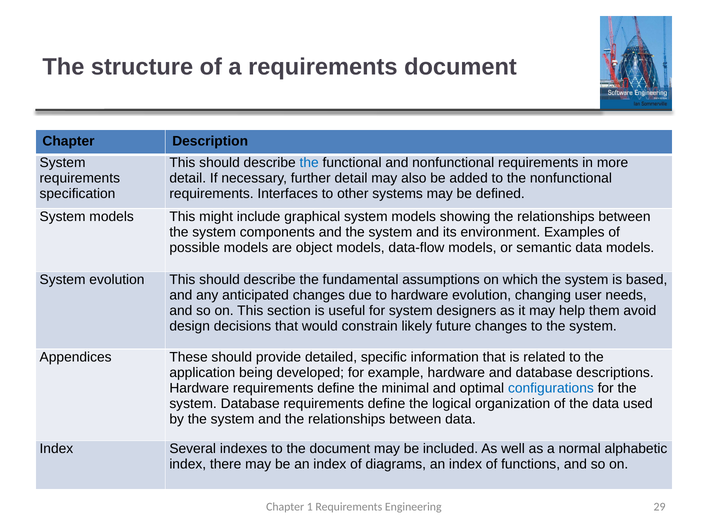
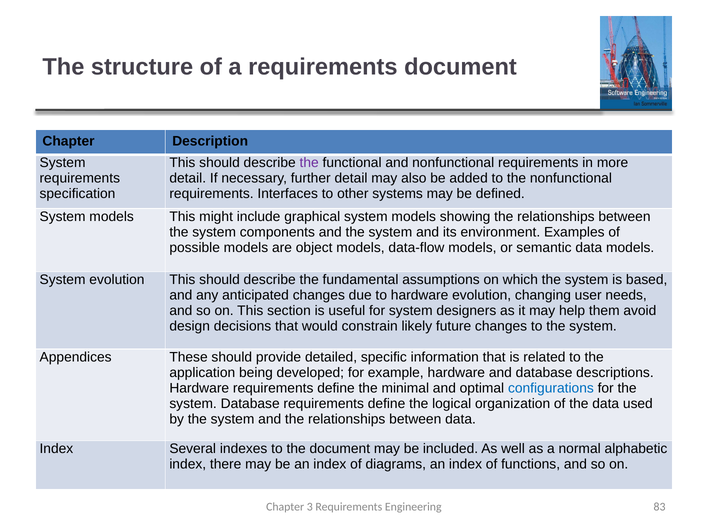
the at (309, 163) colour: blue -> purple
1: 1 -> 3
29: 29 -> 83
